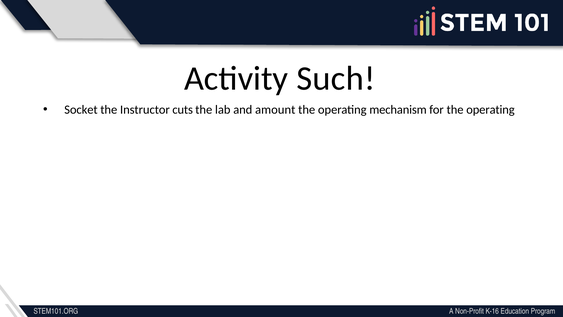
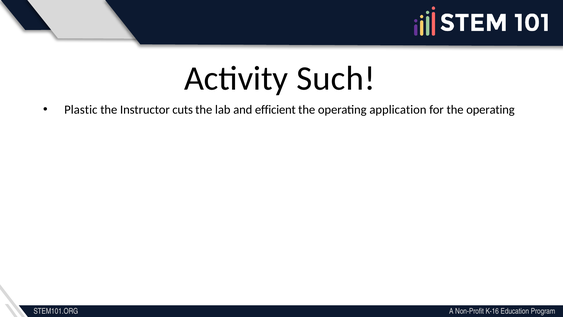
Socket: Socket -> Plastic
amount: amount -> efficient
mechanism: mechanism -> application
